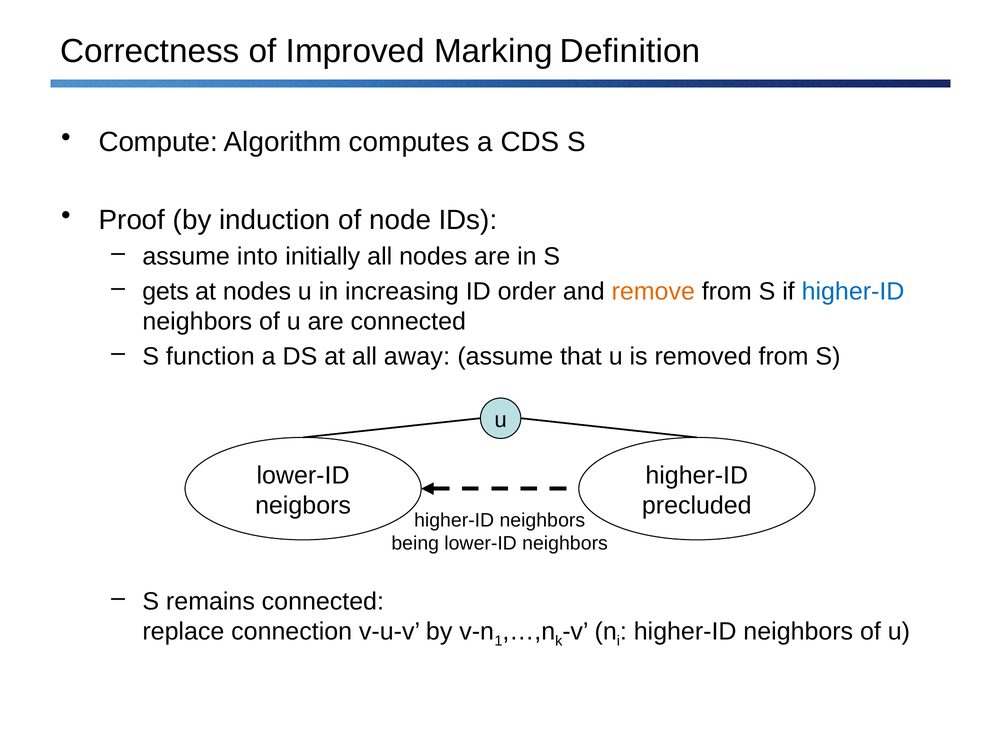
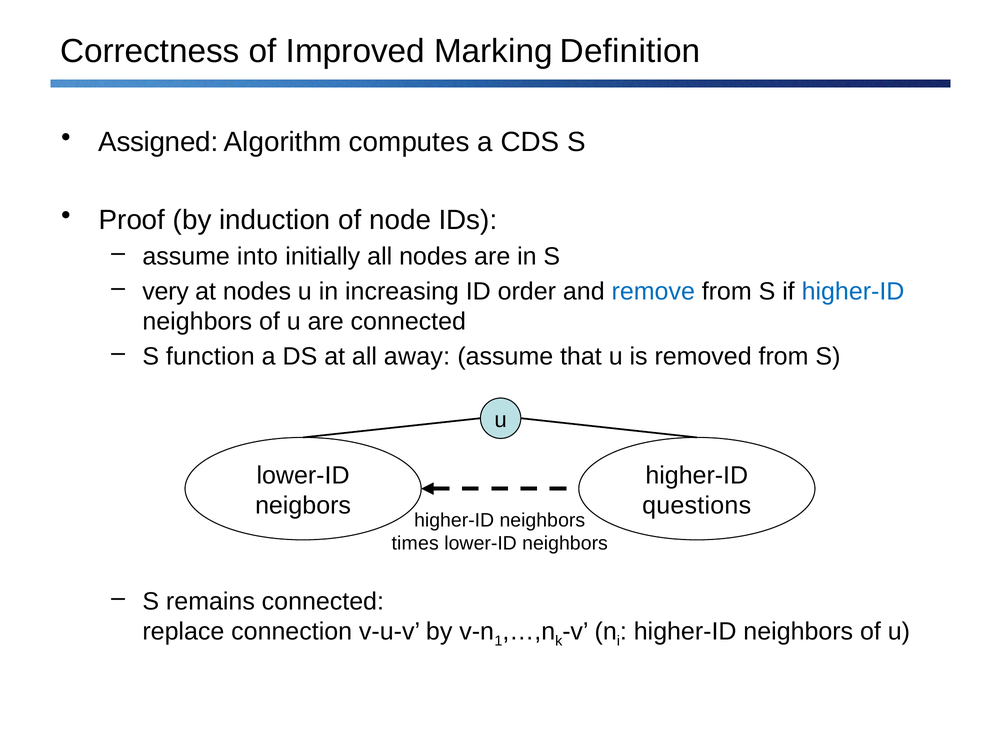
Compute: Compute -> Assigned
gets: gets -> very
remove colour: orange -> blue
precluded: precluded -> questions
being: being -> times
